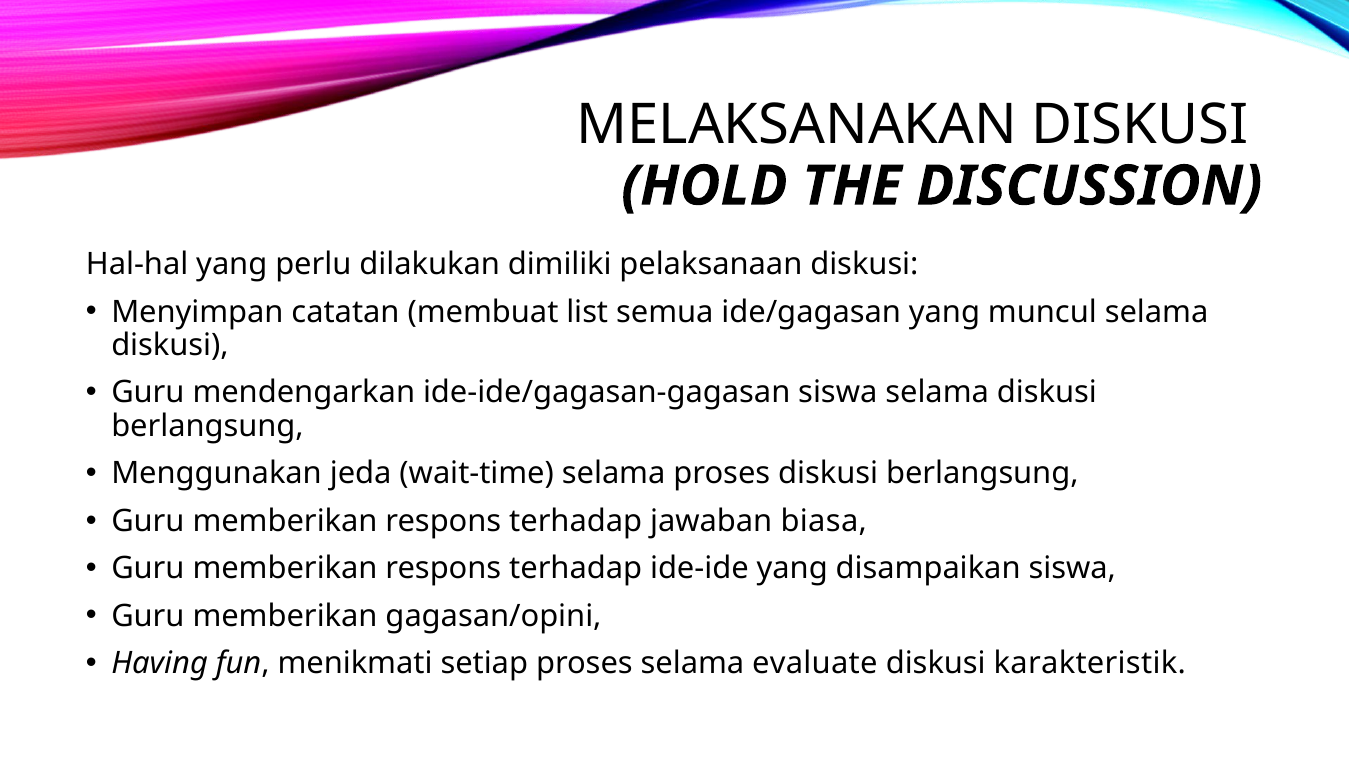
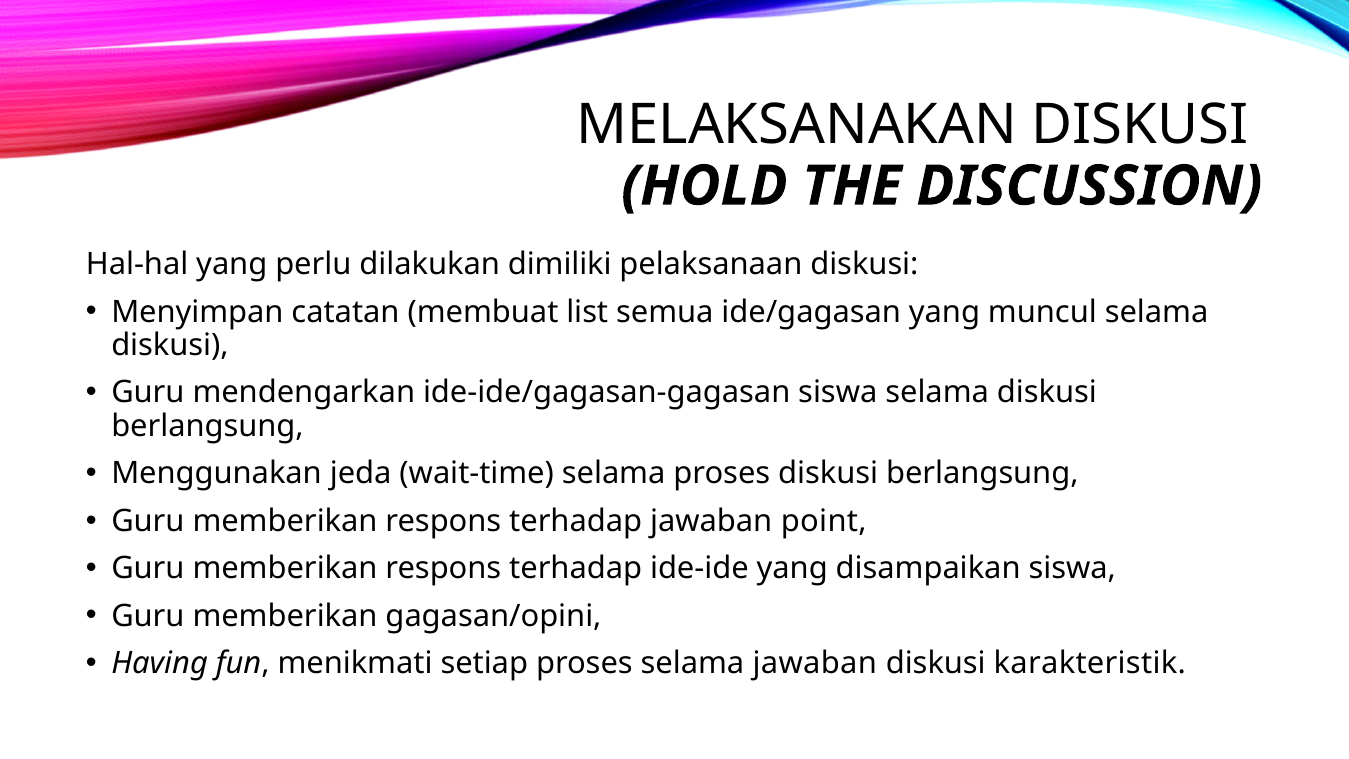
biasa: biasa -> point
selama evaluate: evaluate -> jawaban
